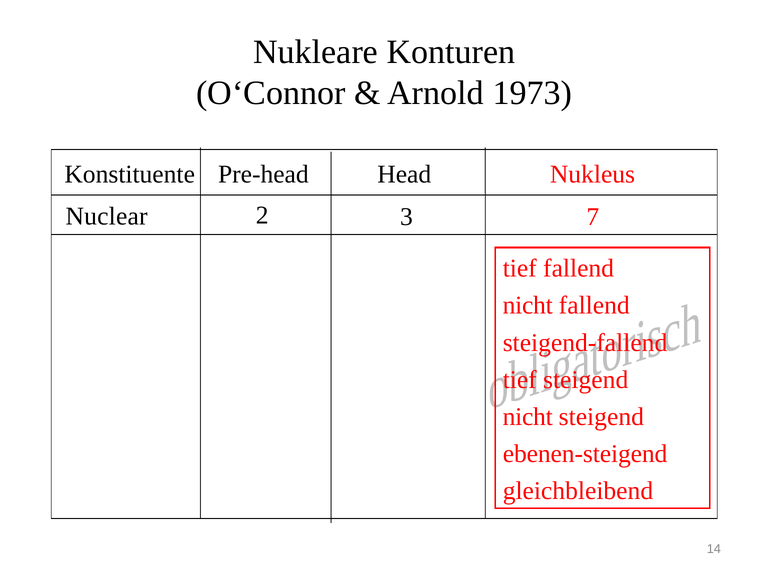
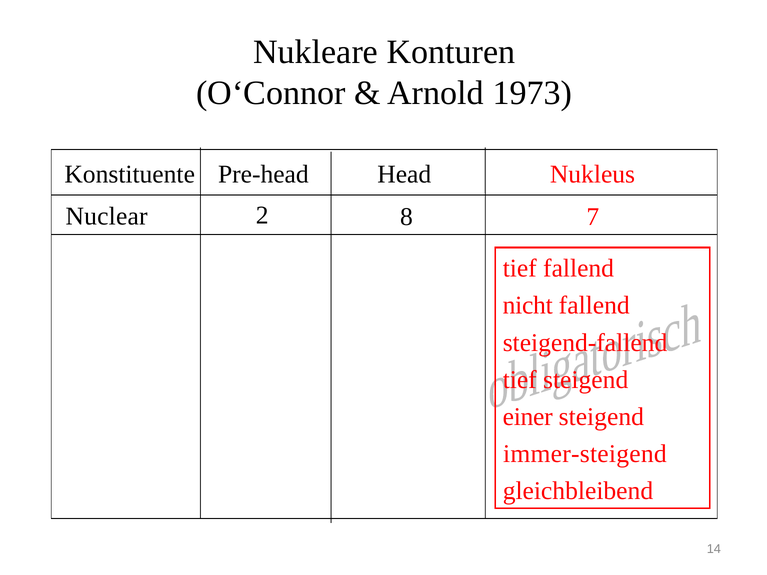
3: 3 -> 8
nicht at (528, 417): nicht -> einer
ebenen-steigend: ebenen-steigend -> immer-steigend
